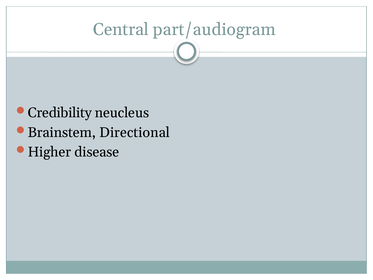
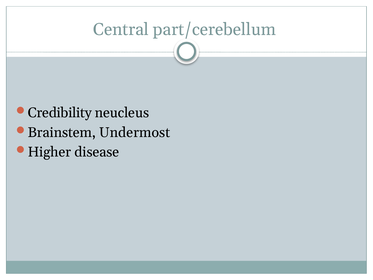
part/audiogram: part/audiogram -> part/cerebellum
Directional: Directional -> Undermost
